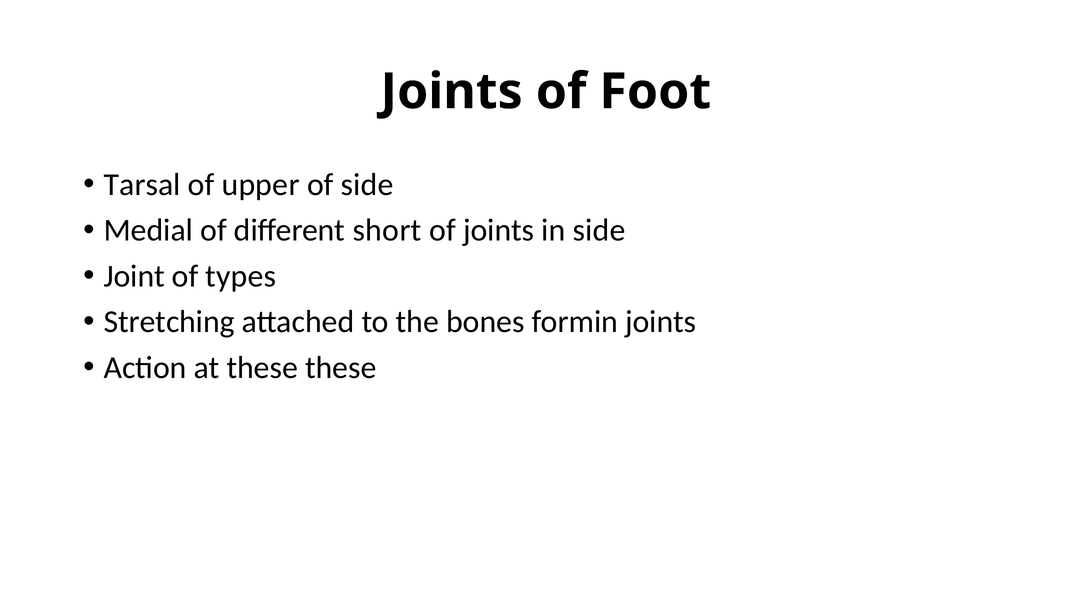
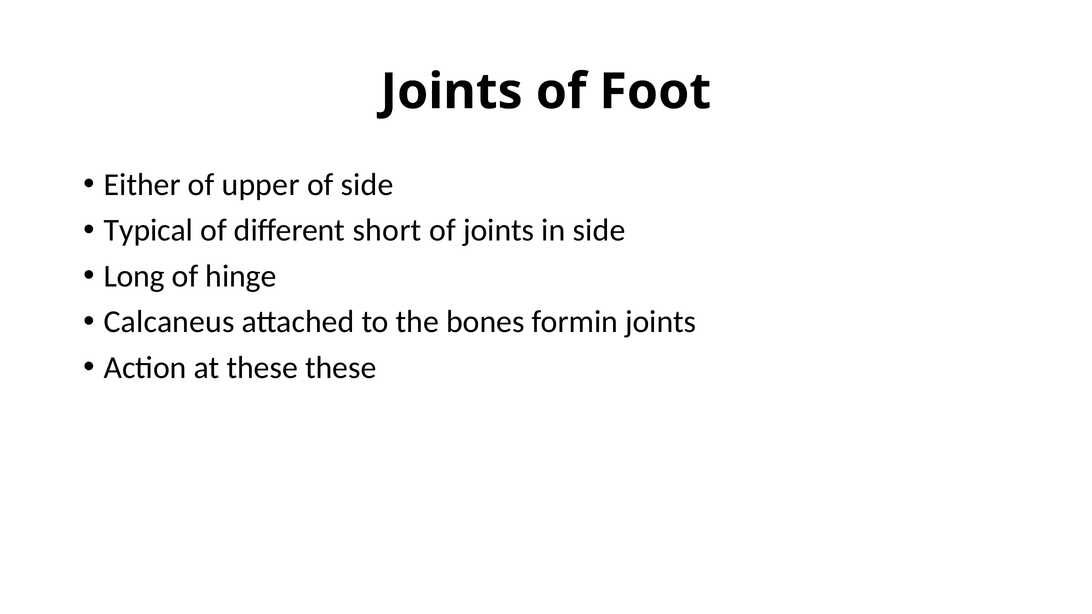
Tarsal: Tarsal -> Either
Medial: Medial -> Typical
Joint: Joint -> Long
types: types -> hinge
Stretching: Stretching -> Calcaneus
